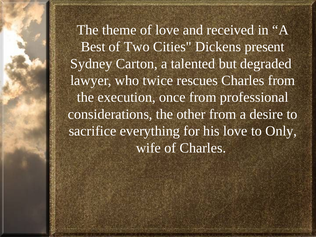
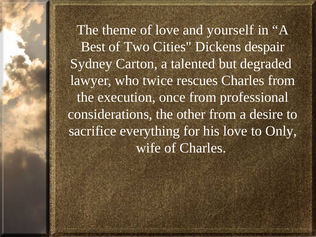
received: received -> yourself
present: present -> despair
